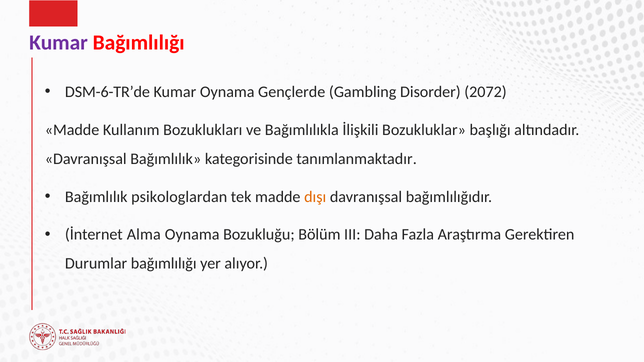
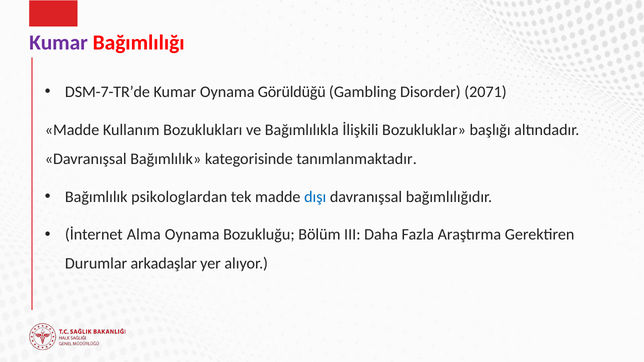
DSM-6-TR’de: DSM-6-TR’de -> DSM-7-TR’de
Gençlerde: Gençlerde -> Görüldüğü
2072: 2072 -> 2071
dışı colour: orange -> blue
Durumlar bağımlılığı: bağımlılığı -> arkadaşlar
